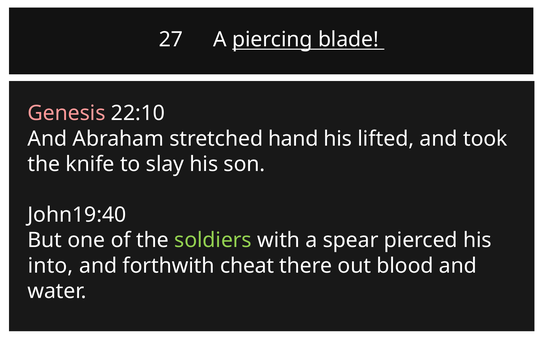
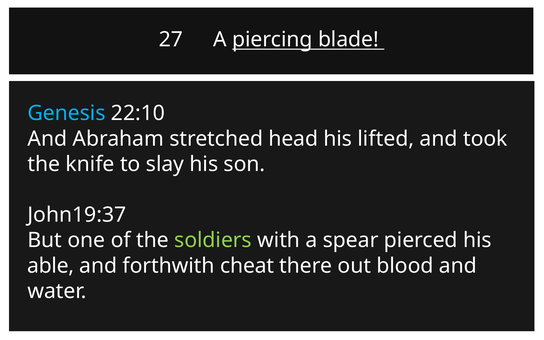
Genesis colour: pink -> light blue
hand: hand -> head
John19:40: John19:40 -> John19:37
into: into -> able
